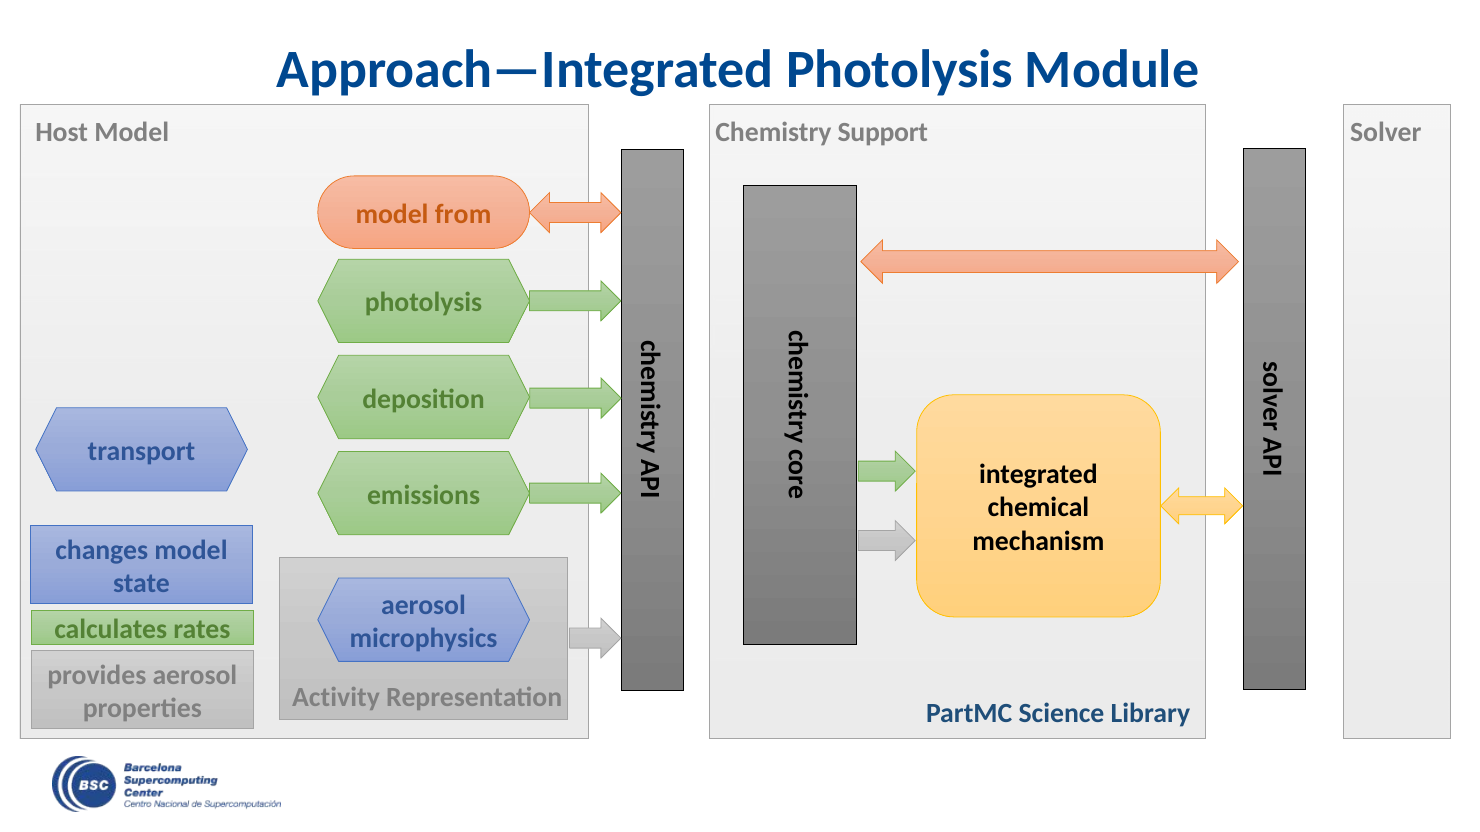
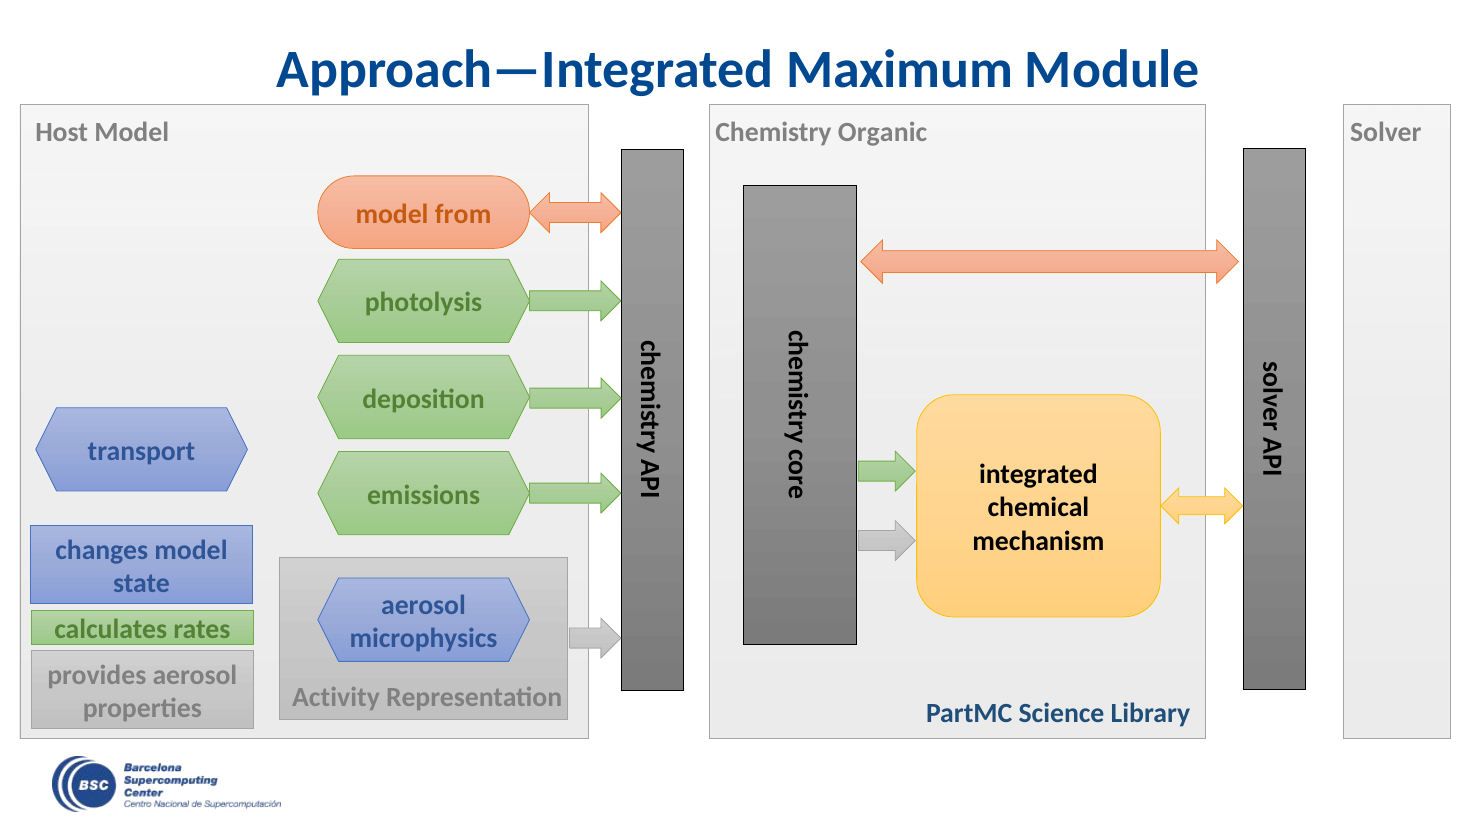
Approach—Integrated Photolysis: Photolysis -> Maximum
Support: Support -> Organic
